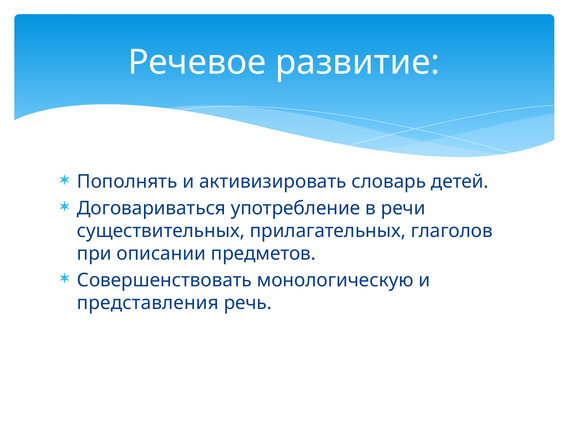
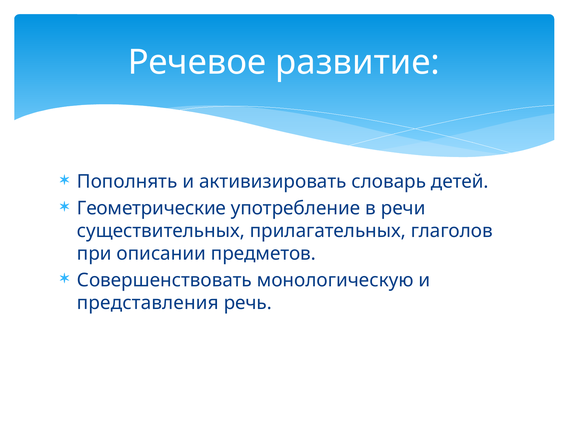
Договариваться: Договариваться -> Геометрические
